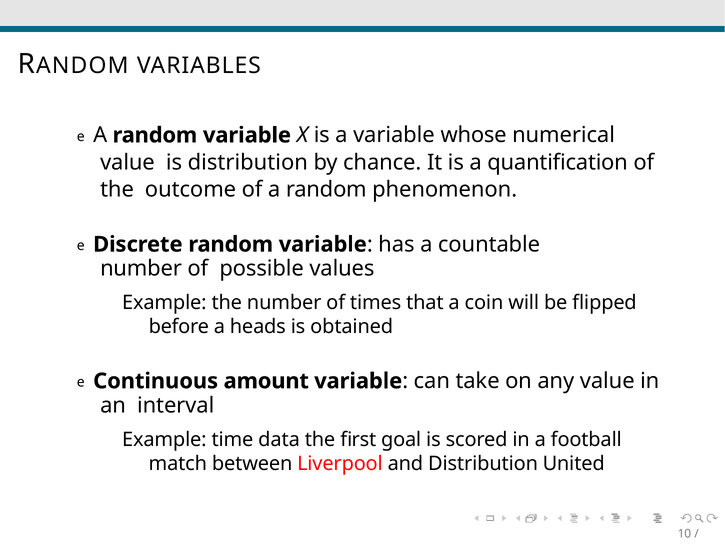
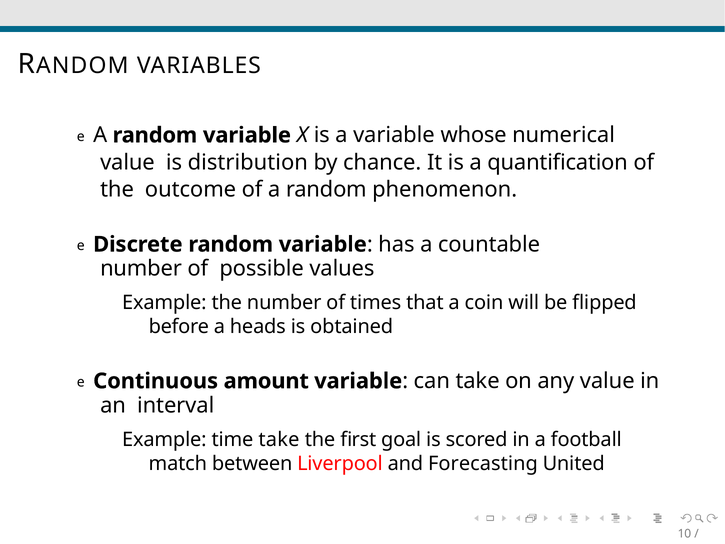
time data: data -> take
and Distribution: Distribution -> Forecasting
